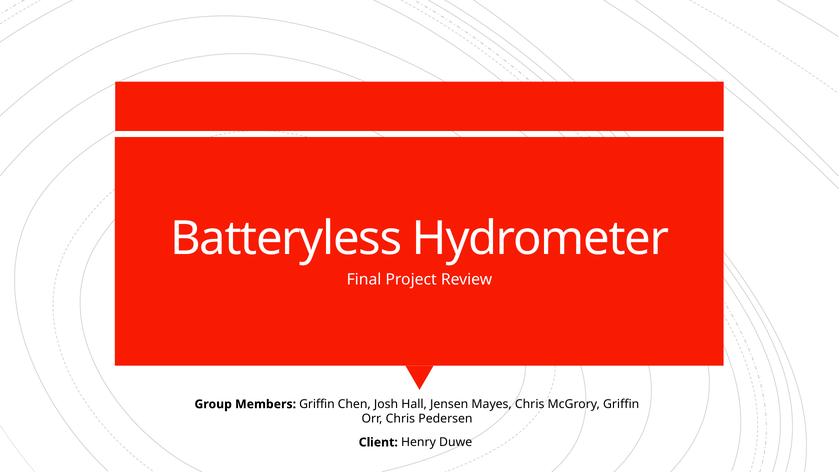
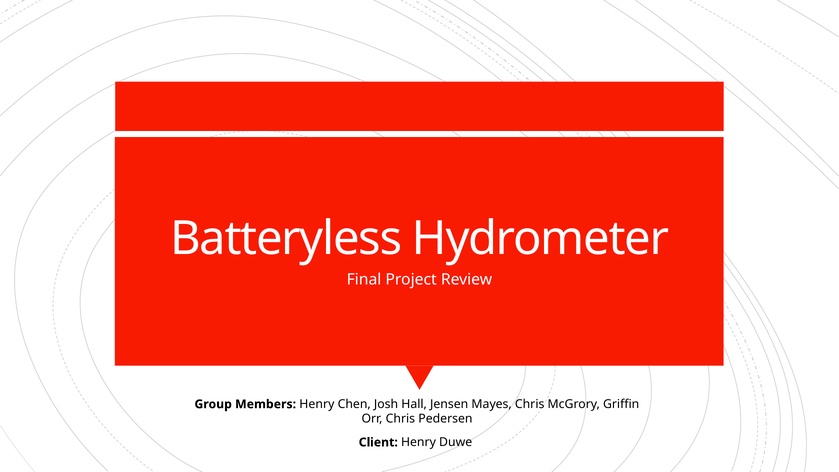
Members Griffin: Griffin -> Henry
